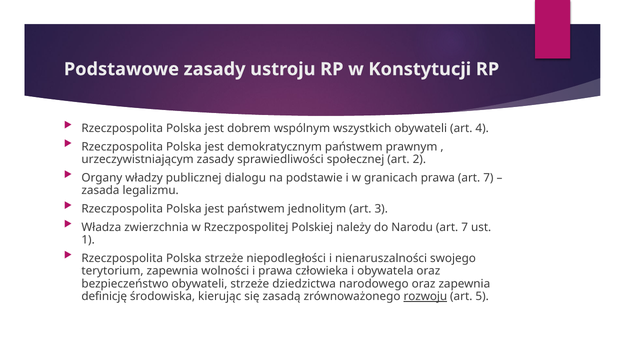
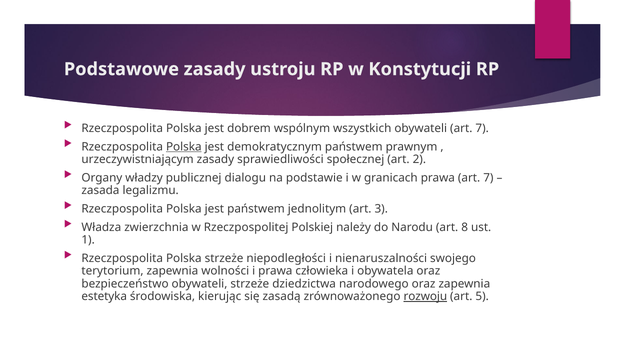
obywateli art 4: 4 -> 7
Polska at (184, 147) underline: none -> present
Narodu art 7: 7 -> 8
definicję: definicję -> estetyka
